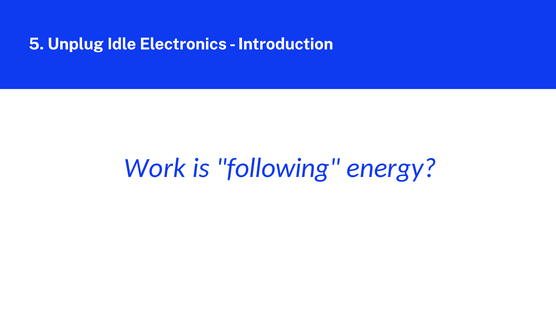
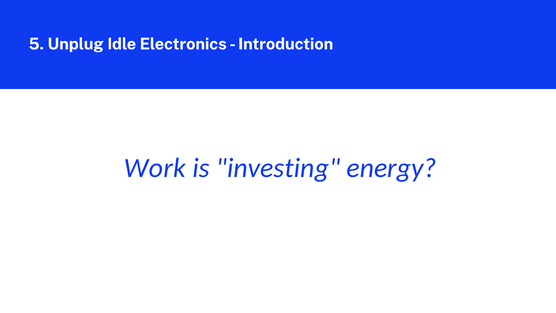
following: following -> investing
